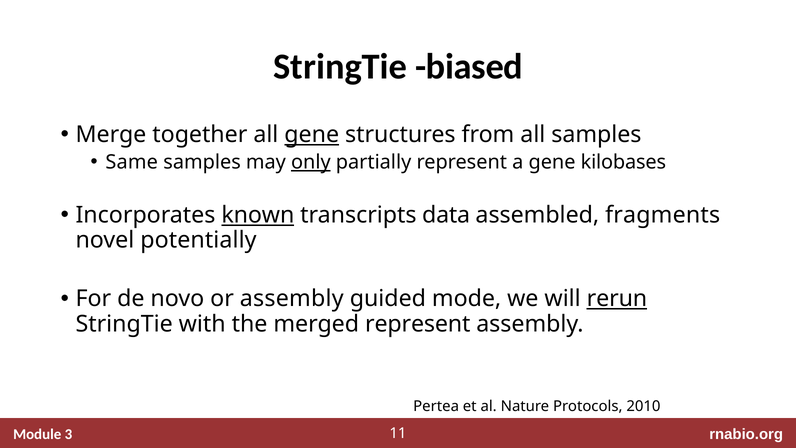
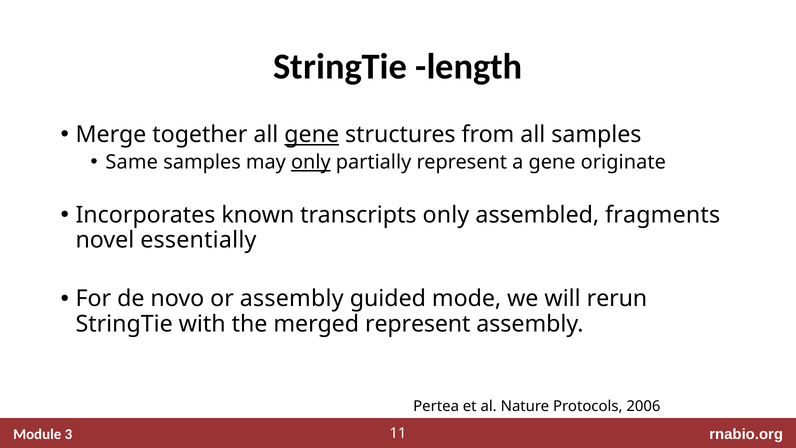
biased: biased -> length
kilobases: kilobases -> originate
known underline: present -> none
transcripts data: data -> only
potentially: potentially -> essentially
rerun underline: present -> none
2010: 2010 -> 2006
